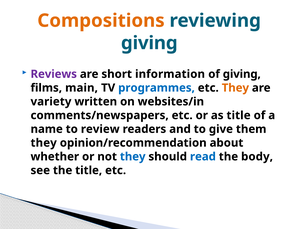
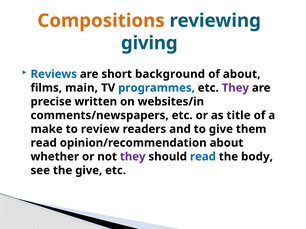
Reviews colour: purple -> blue
information: information -> background
of giving: giving -> about
They at (235, 88) colour: orange -> purple
variety: variety -> precise
name: name -> make
they at (44, 143): they -> read
they at (133, 157) colour: blue -> purple
the title: title -> give
